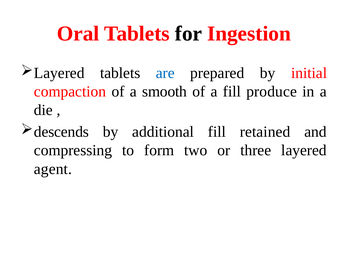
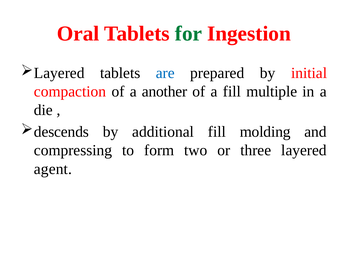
for colour: black -> green
smooth: smooth -> another
produce: produce -> multiple
retained: retained -> molding
